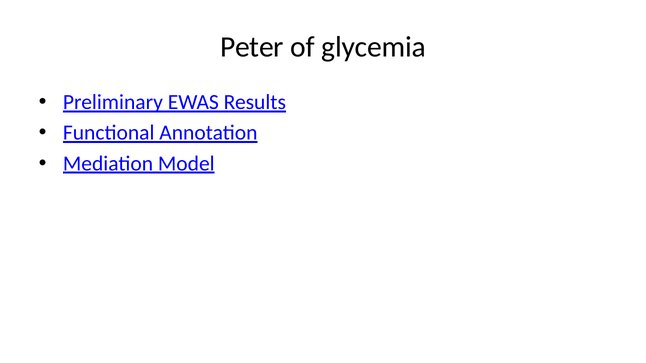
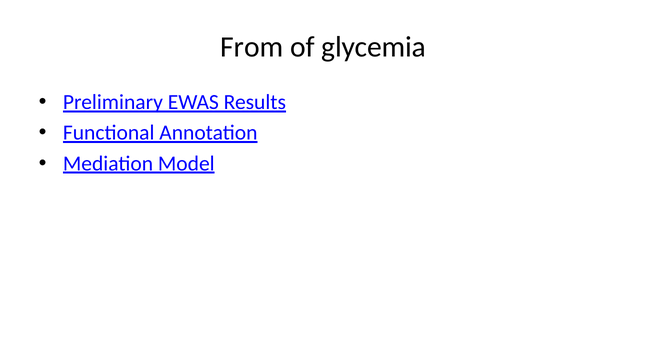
Peter: Peter -> From
